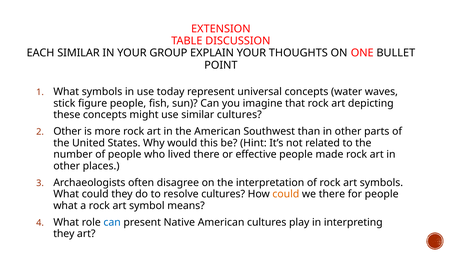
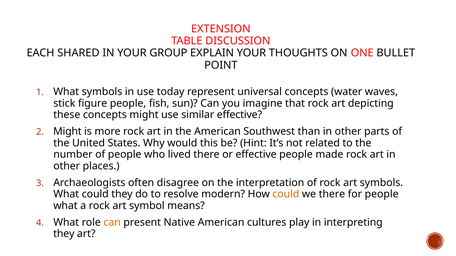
EACH SIMILAR: SIMILAR -> SHARED
similar cultures: cultures -> effective
Other at (67, 132): Other -> Might
resolve cultures: cultures -> modern
can at (112, 223) colour: blue -> orange
